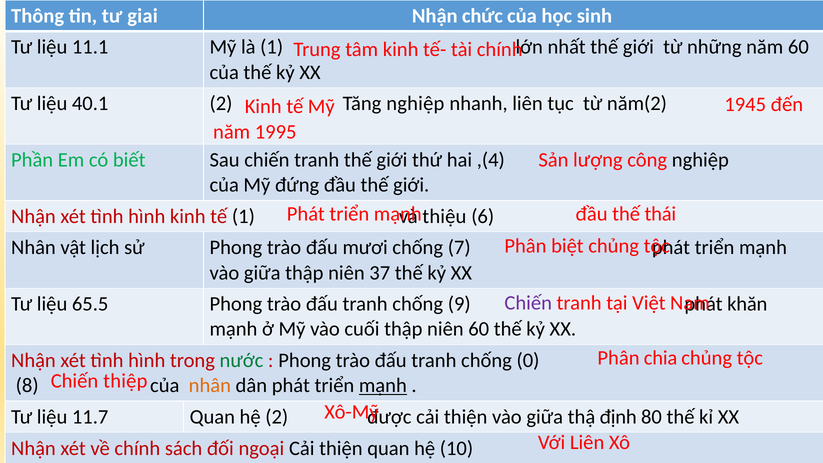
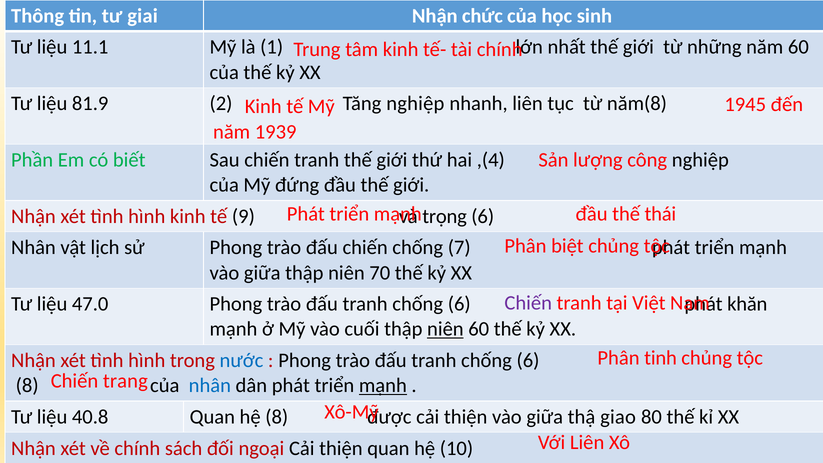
40.1: 40.1 -> 81.9
năm(2: năm(2 -> năm(8
1995: 1995 -> 1939
tế 1: 1 -> 9
thiệu: thiệu -> trọng
đấu mươi: mươi -> chiến
37: 37 -> 70
65.5: 65.5 -> 47.0
9 at (459, 304): 9 -> 6
niên at (445, 329) underline: none -> present
chia: chia -> tinh
nước colour: green -> blue
0 at (528, 360): 0 -> 6
thiệp: thiệp -> trang
nhân at (210, 386) colour: orange -> blue
11.7: 11.7 -> 40.8
hệ 2: 2 -> 8
định: định -> giao
